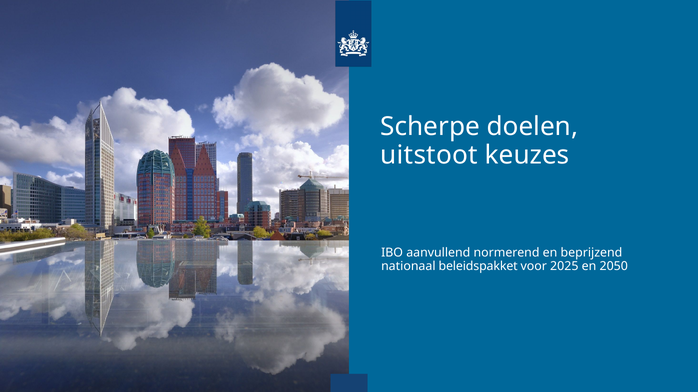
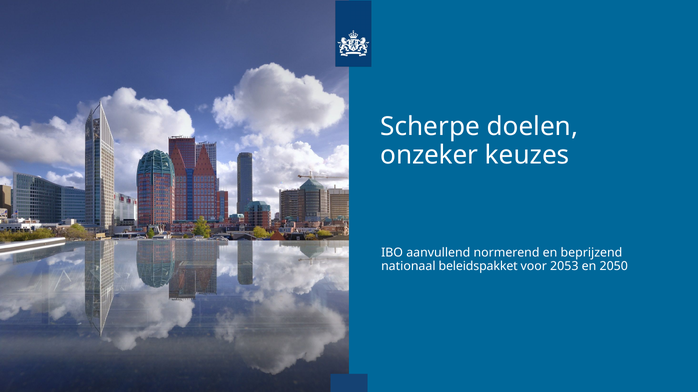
uitstoot: uitstoot -> onzeker
2025: 2025 -> 2053
